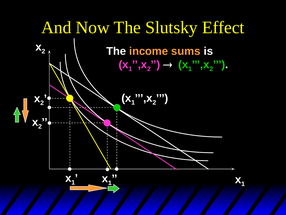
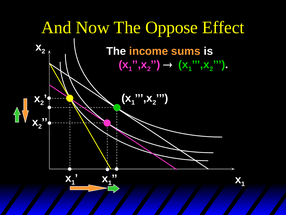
Slutsky: Slutsky -> Oppose
